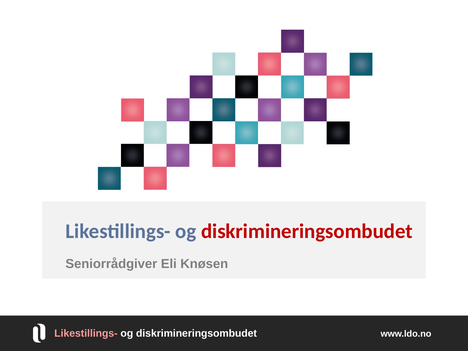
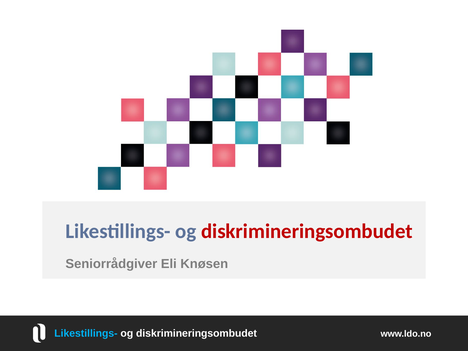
Likestillings- at (86, 333) colour: pink -> light blue
